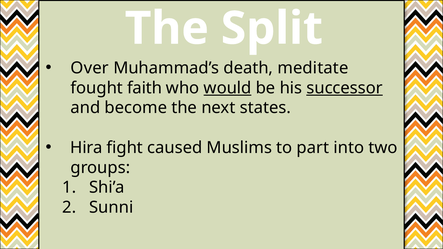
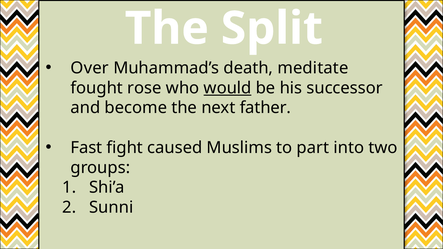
faith: faith -> rose
successor underline: present -> none
states: states -> father
Hira: Hira -> Fast
